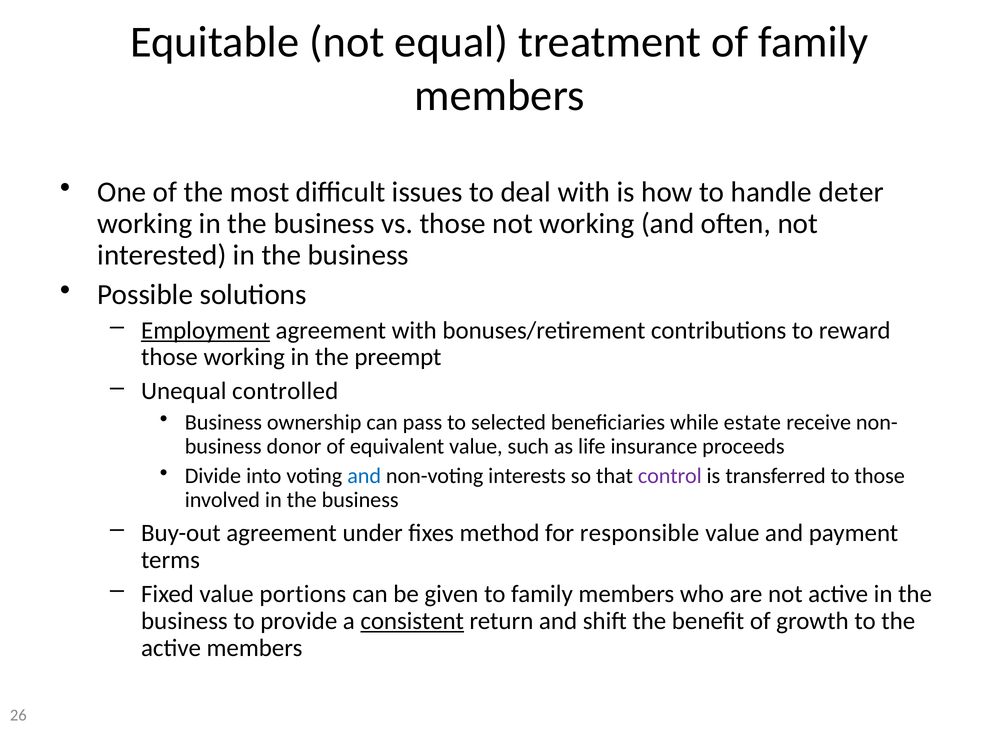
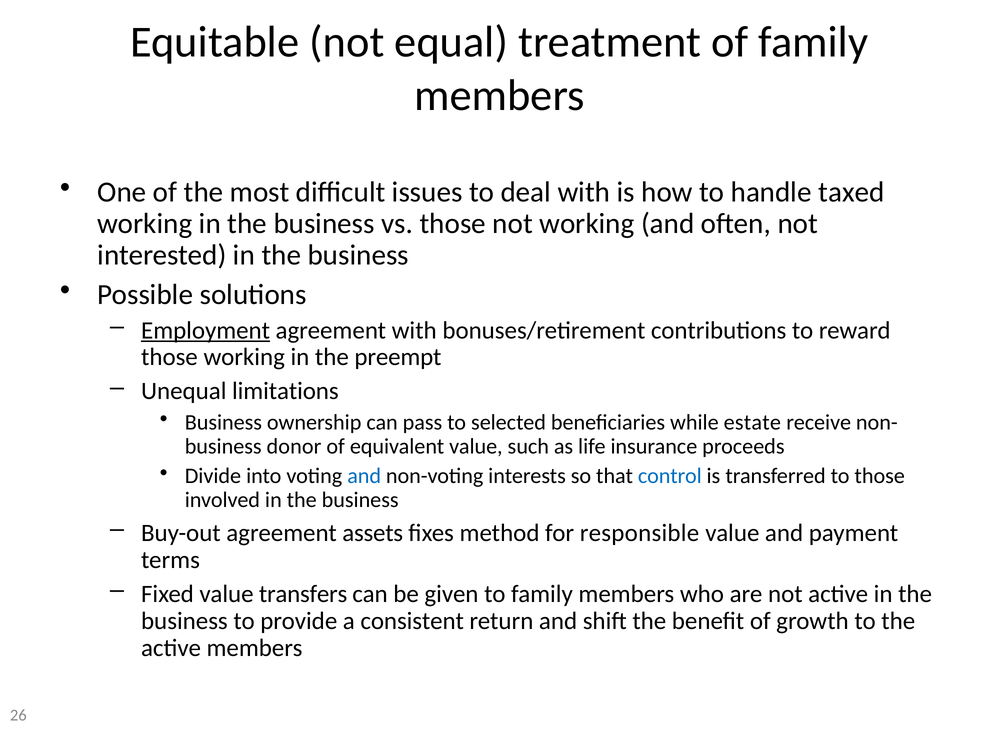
deter: deter -> taxed
controlled: controlled -> limitations
control colour: purple -> blue
under: under -> assets
portions: portions -> transfers
consistent underline: present -> none
